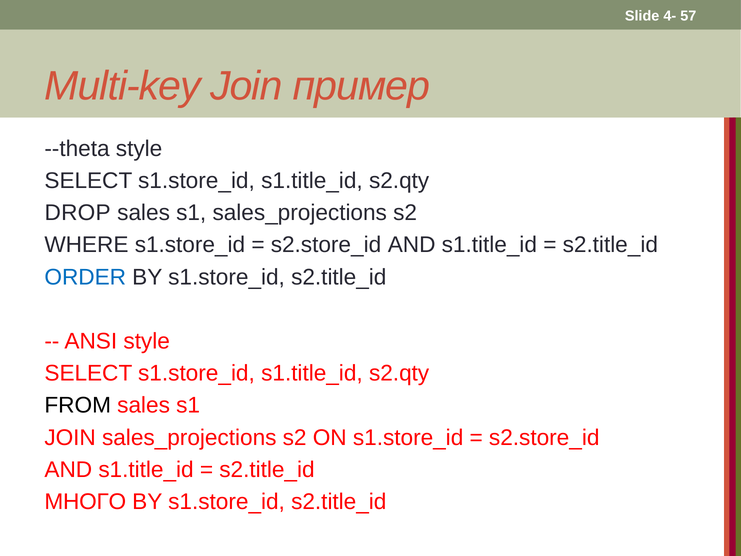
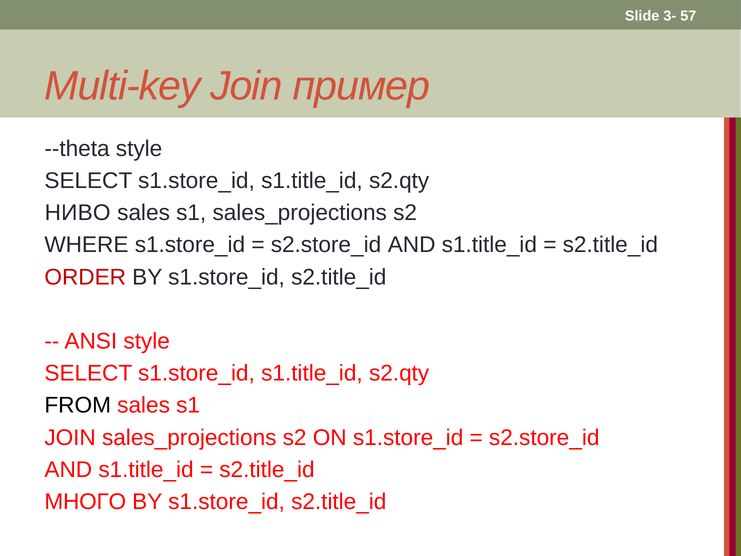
4-: 4- -> 3-
DROP: DROP -> НИВО
ORDER colour: blue -> red
